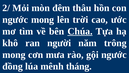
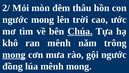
ran người: người -> mênh
mong at (14, 54) underline: none -> present
mênh tháng: tháng -> mong
